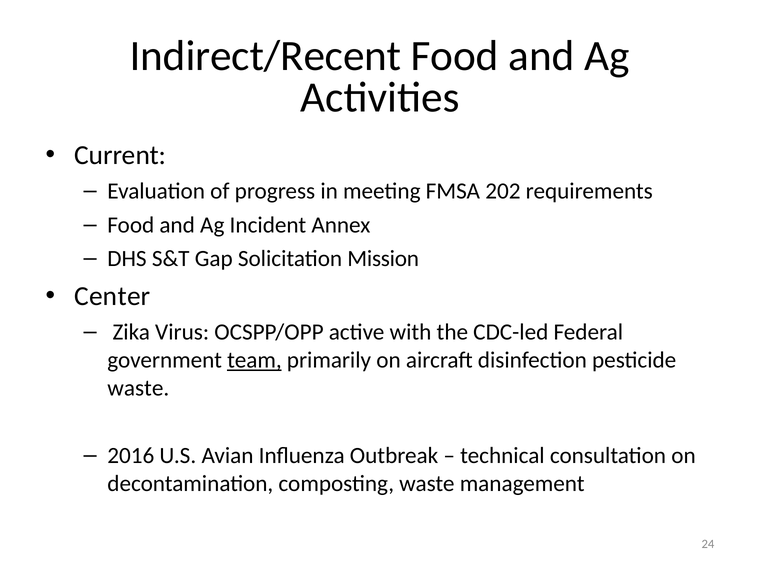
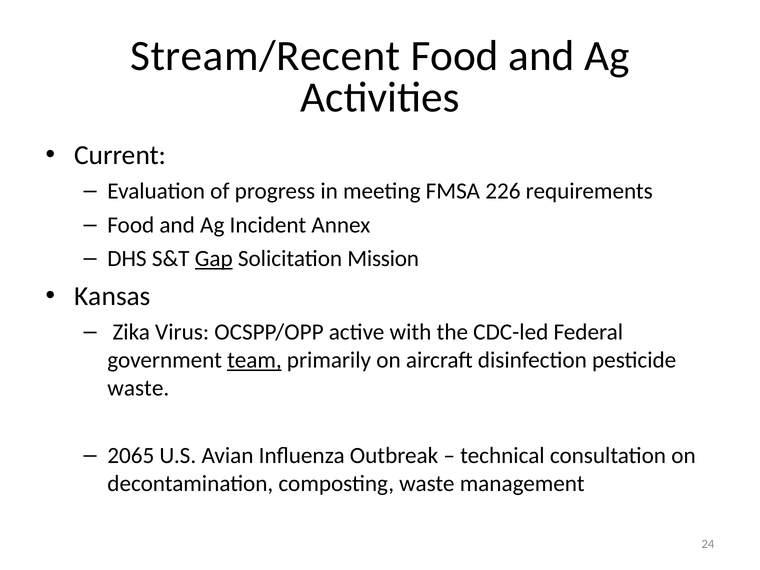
Indirect/Recent: Indirect/Recent -> Stream/Recent
202: 202 -> 226
Gap underline: none -> present
Center: Center -> Kansas
2016: 2016 -> 2065
